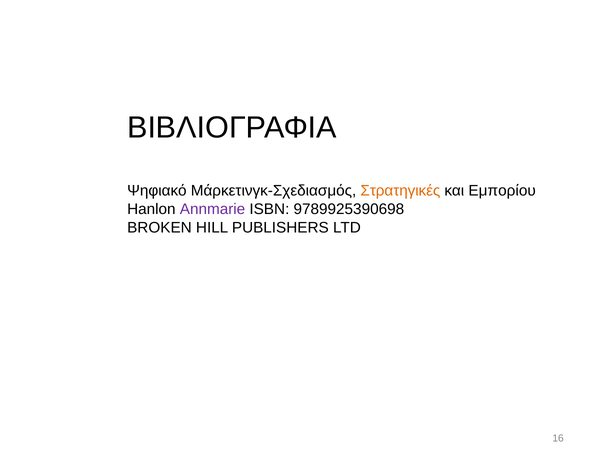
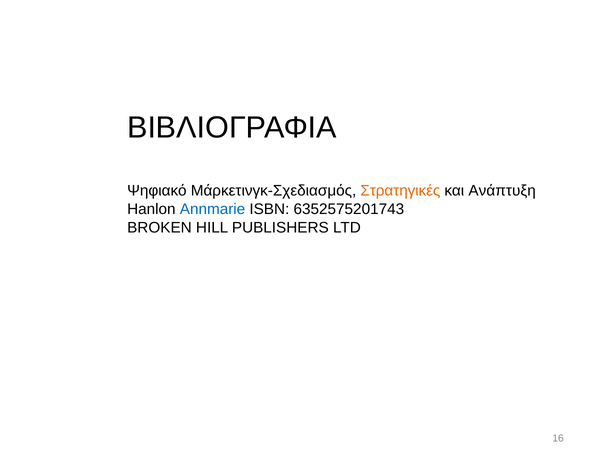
Εμπορίου: Εμπορίου -> Ανάπτυξη
Annmarie colour: purple -> blue
9789925390698: 9789925390698 -> 6352575201743
